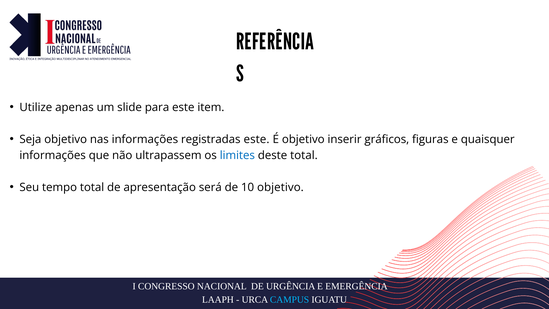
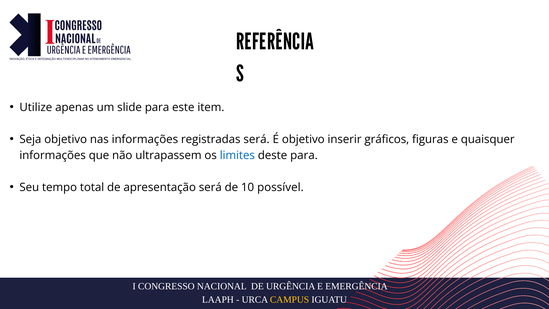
registradas este: este -> será
deste total: total -> para
10 objetivo: objetivo -> possível
CAMPUS colour: light blue -> yellow
